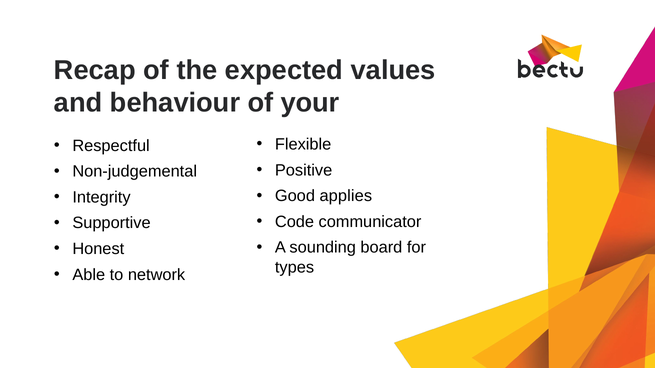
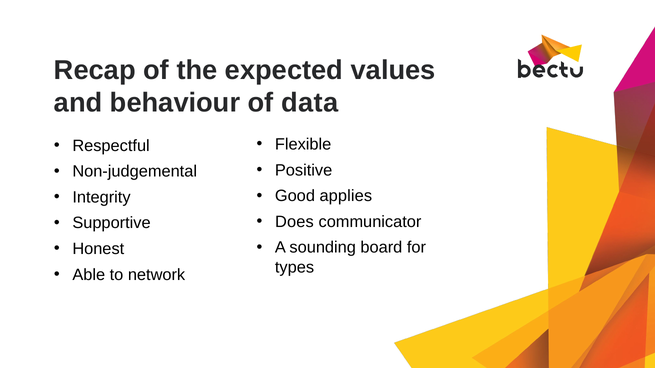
your: your -> data
Code: Code -> Does
